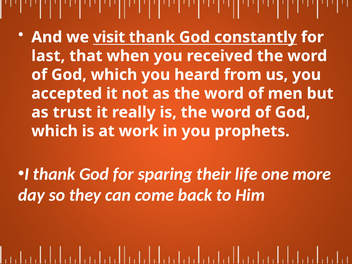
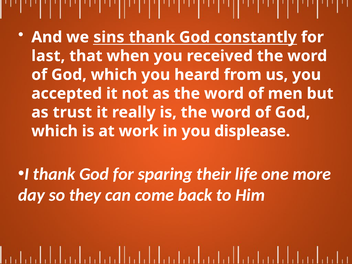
visit: visit -> sins
prophets: prophets -> displease
